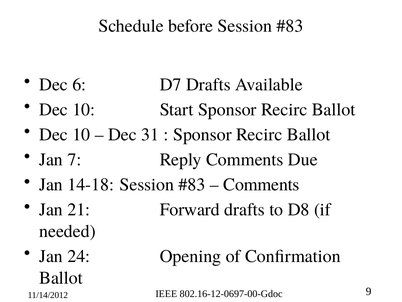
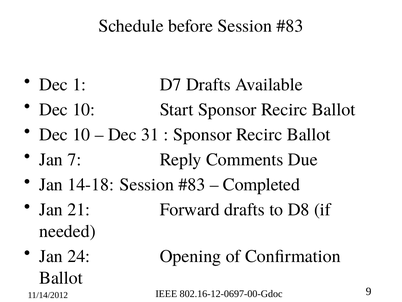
6: 6 -> 1
Comments at (261, 184): Comments -> Completed
